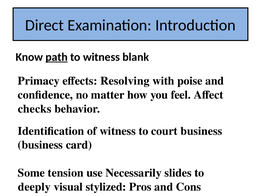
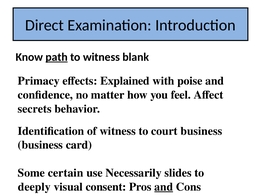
Resolving: Resolving -> Explained
checks: checks -> secrets
tension: tension -> certain
stylized: stylized -> consent
and at (164, 187) underline: none -> present
